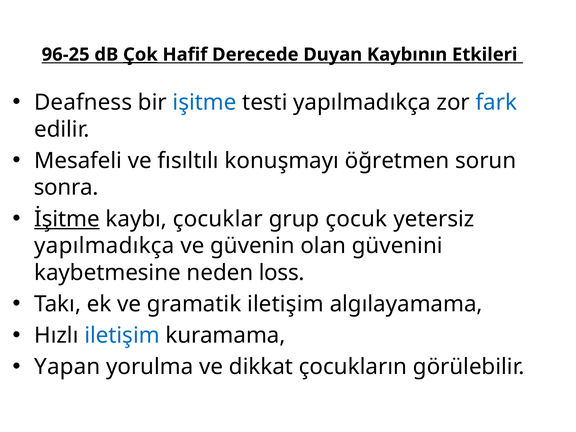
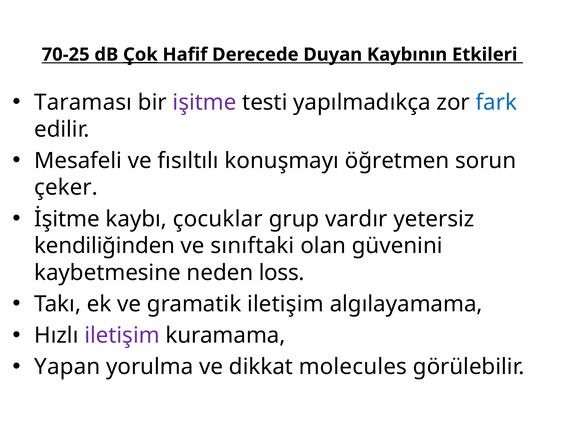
96-25: 96-25 -> 70-25
Deafness: Deafness -> Taraması
işitme colour: blue -> purple
sonra: sonra -> çeker
İşitme underline: present -> none
çocuk: çocuk -> vardır
yapılmadıkça at (104, 246): yapılmadıkça -> kendiliğinden
güvenin: güvenin -> sınıftaki
iletişim at (122, 336) colour: blue -> purple
çocukların: çocukların -> molecules
